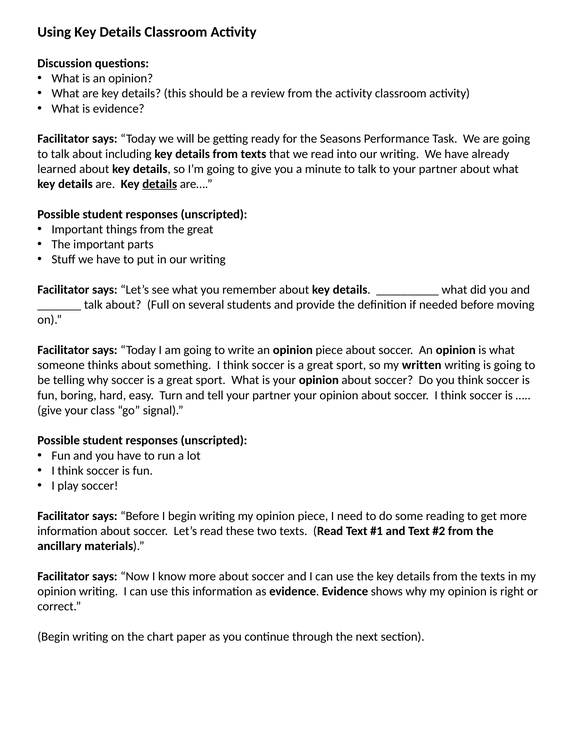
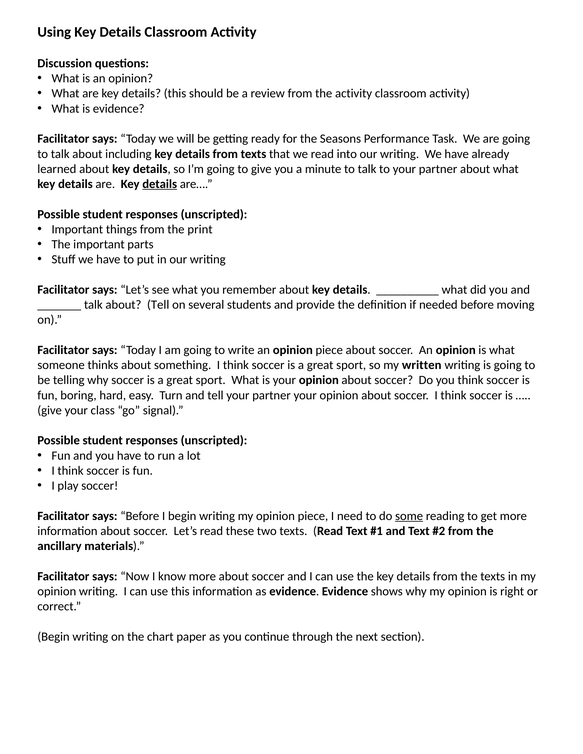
the great: great -> print
about Full: Full -> Tell
some underline: none -> present
